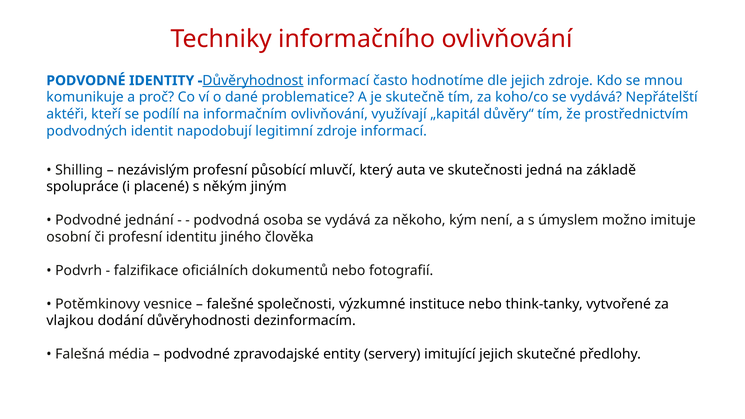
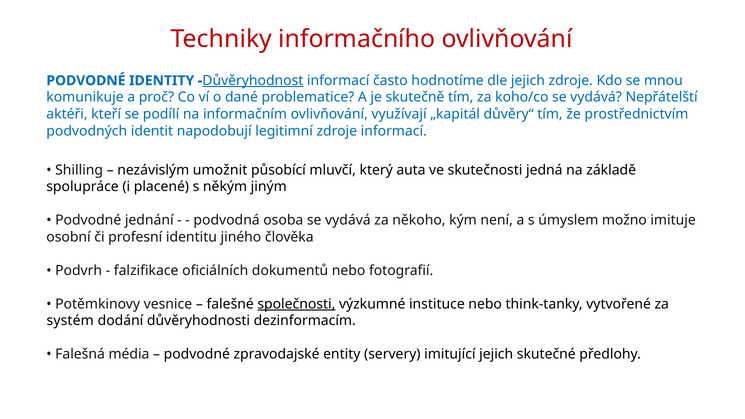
nezávislým profesní: profesní -> umožnit
společnosti underline: none -> present
vlajkou: vlajkou -> systém
